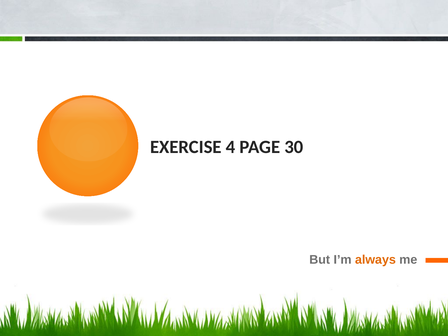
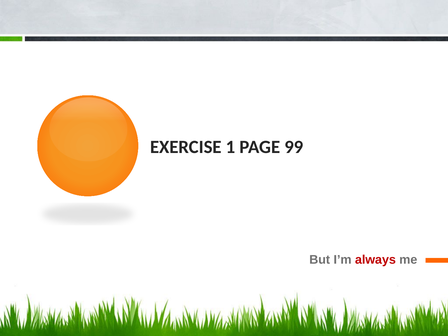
4: 4 -> 1
30: 30 -> 99
always colour: orange -> red
